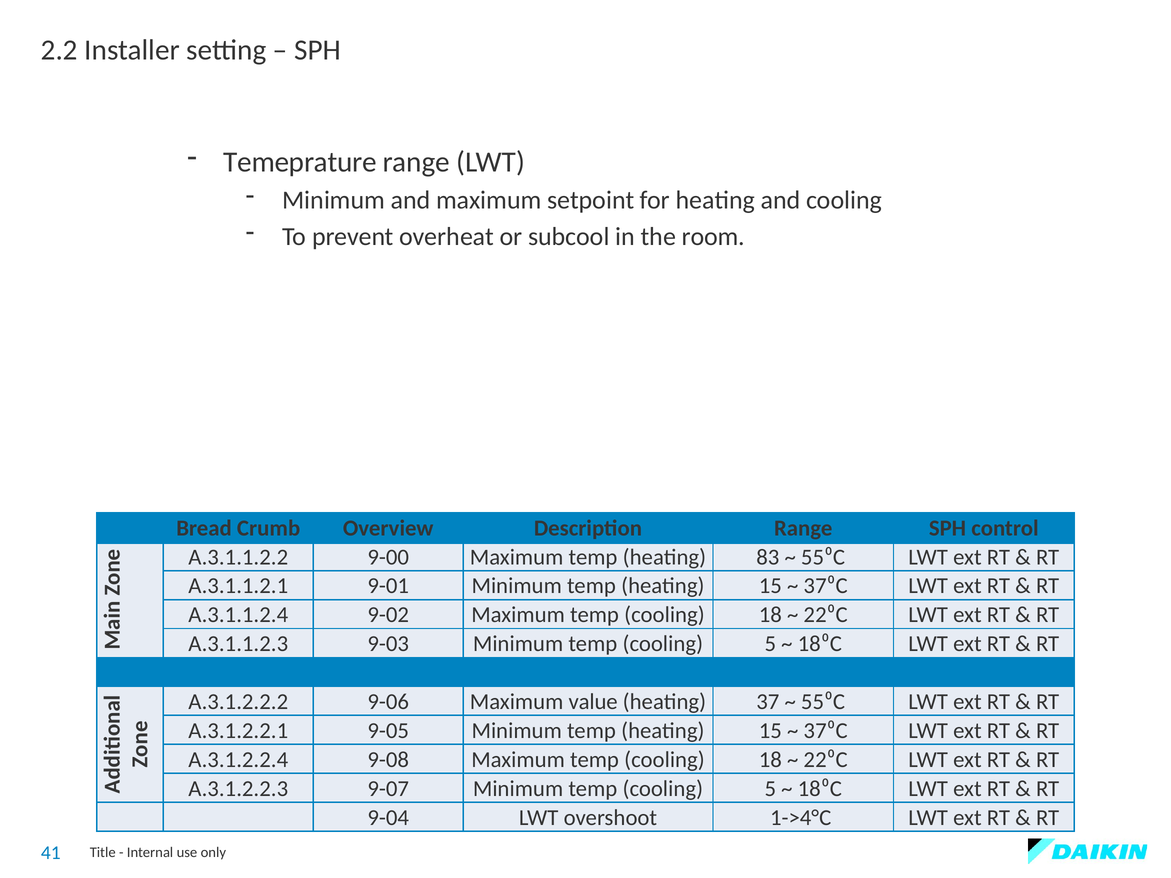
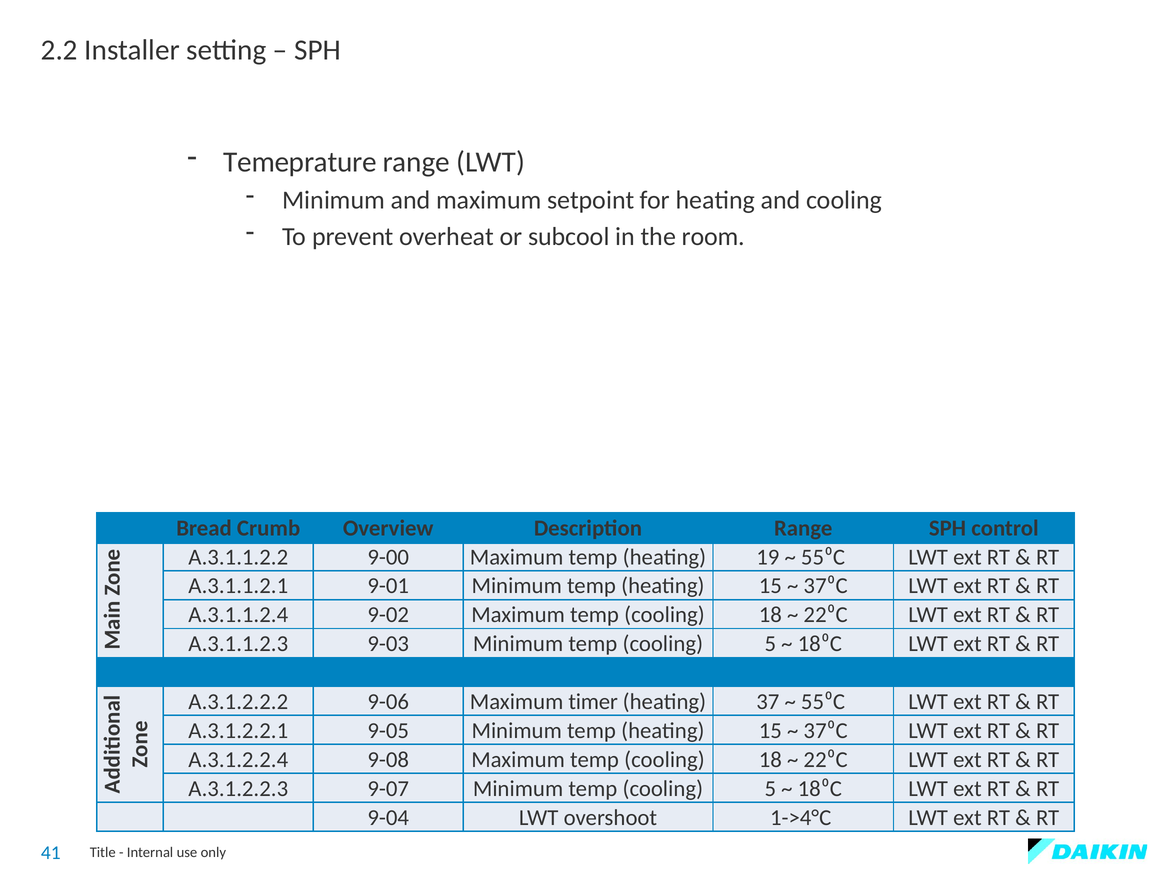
83: 83 -> 19
value: value -> timer
